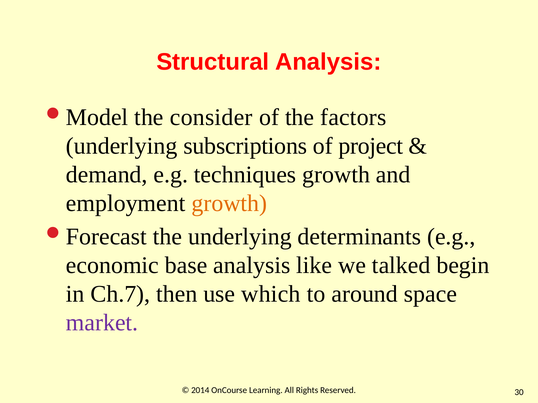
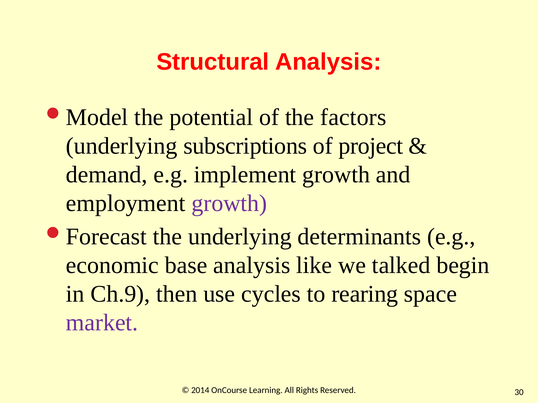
consider: consider -> potential
techniques: techniques -> implement
growth at (229, 203) colour: orange -> purple
Ch.7: Ch.7 -> Ch.9
which: which -> cycles
around: around -> rearing
